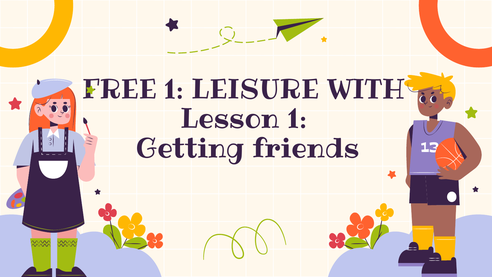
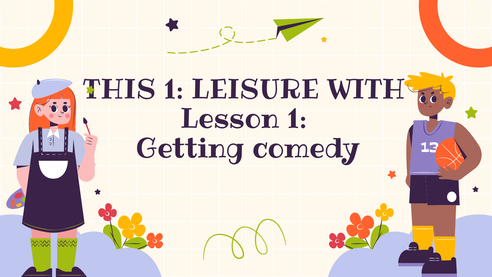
FREE: FREE -> THIS
friends: friends -> comedy
